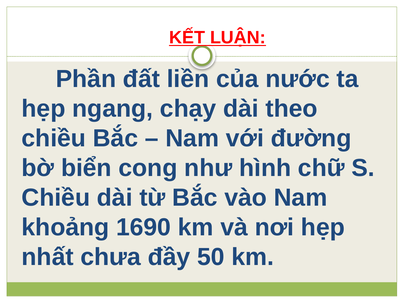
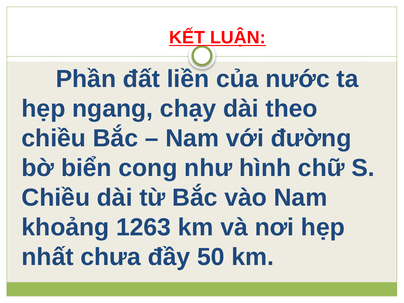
1690: 1690 -> 1263
